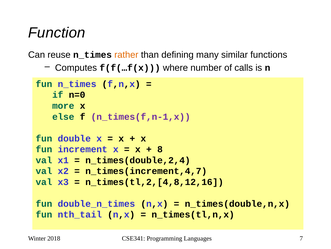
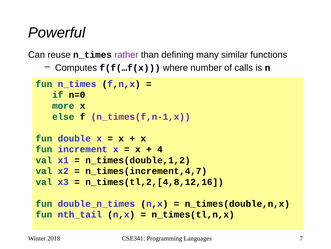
Function: Function -> Powerful
rather colour: orange -> purple
8: 8 -> 4
n_times(double,2,4: n_times(double,2,4 -> n_times(double,1,2
